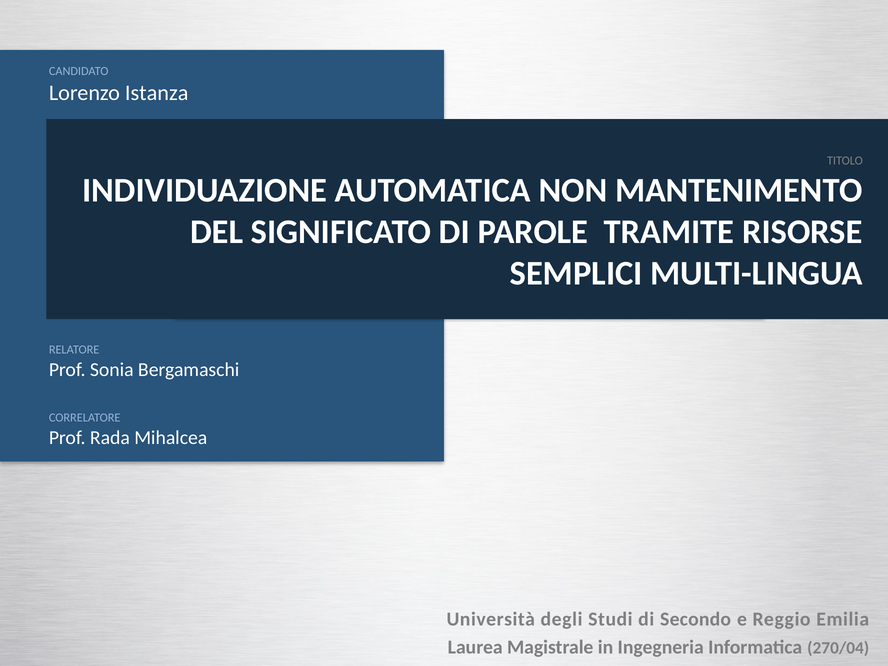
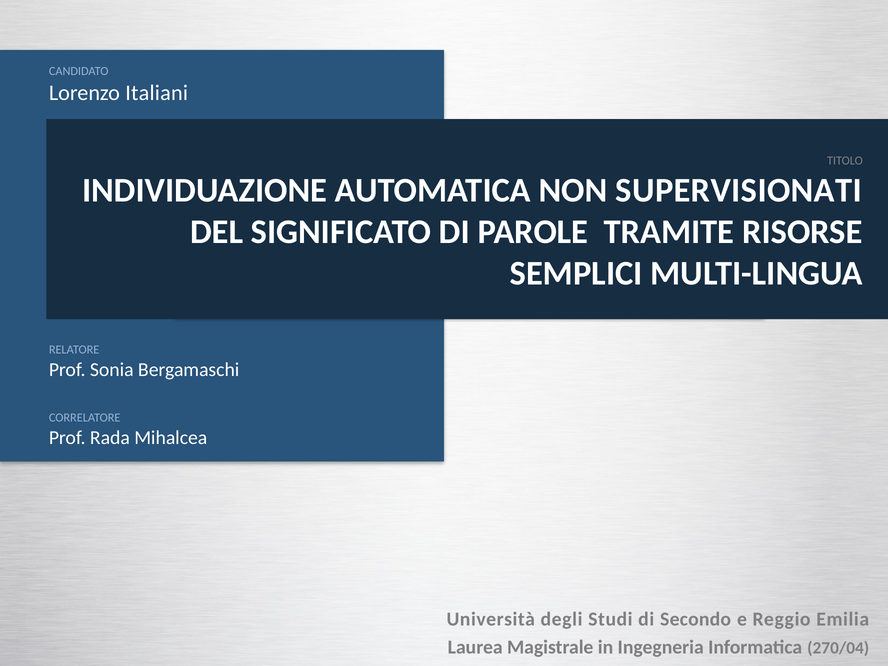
Istanza: Istanza -> Italiani
MANTENIMENTO: MANTENIMENTO -> SUPERVISIONATI
